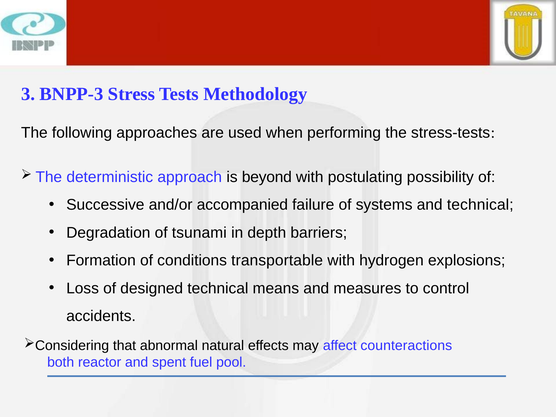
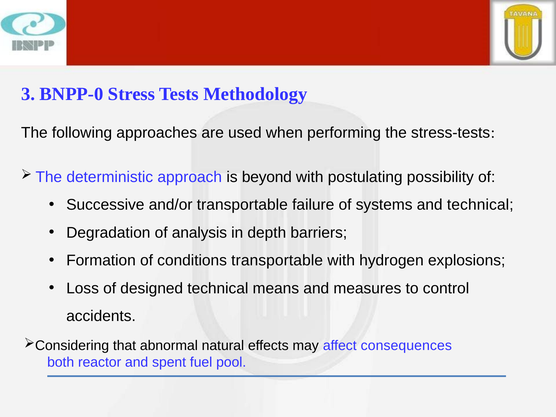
BNPP-3: BNPP-3 -> BNPP-0
and/or accompanied: accompanied -> transportable
tsunami: tsunami -> analysis
counteractions: counteractions -> consequences
